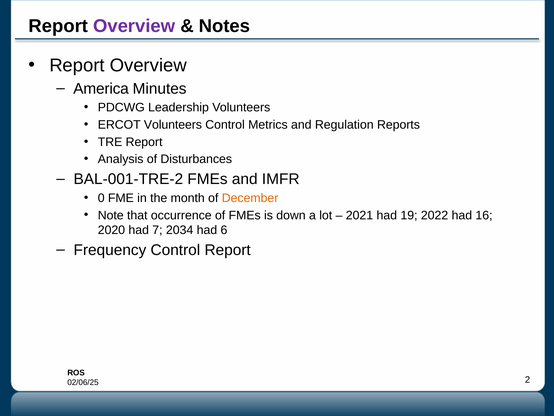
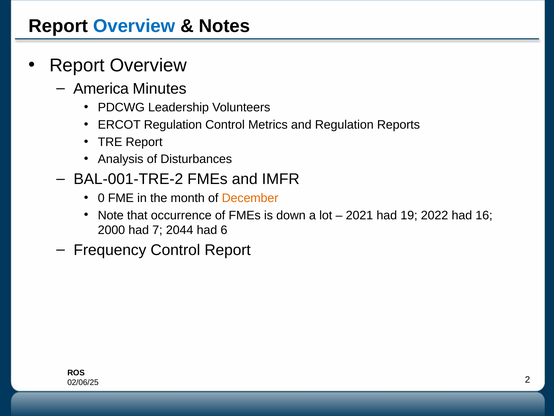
Overview at (134, 26) colour: purple -> blue
ERCOT Volunteers: Volunteers -> Regulation
2020: 2020 -> 2000
2034: 2034 -> 2044
